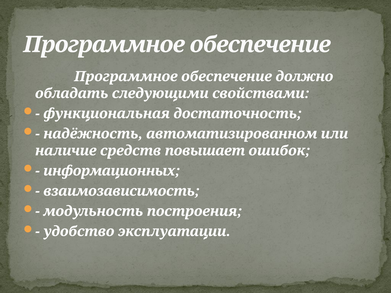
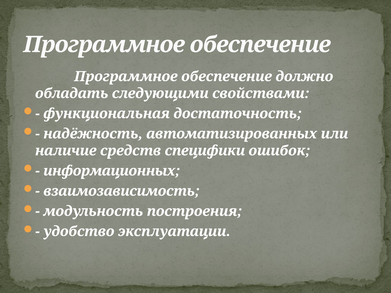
автоматизированном: автоматизированном -> автоматизированных
повышает: повышает -> специфики
